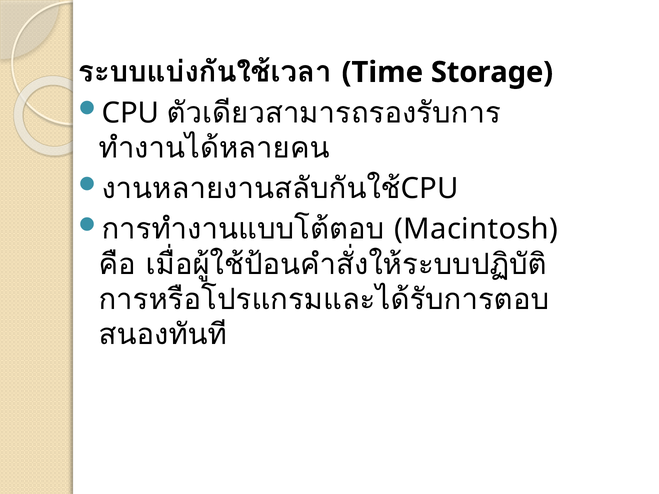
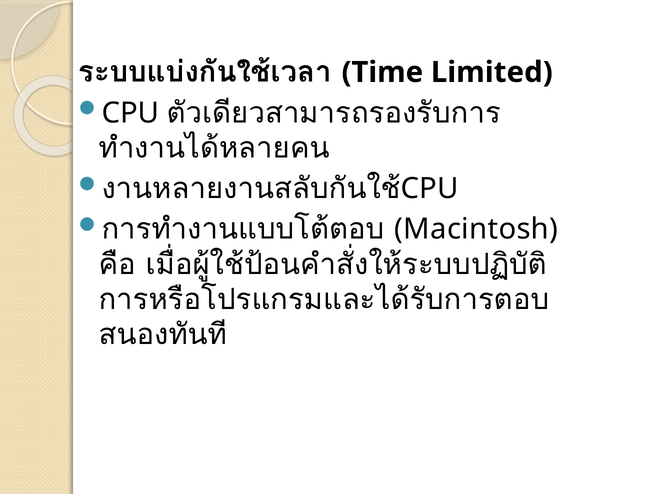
Storage: Storage -> Limited
